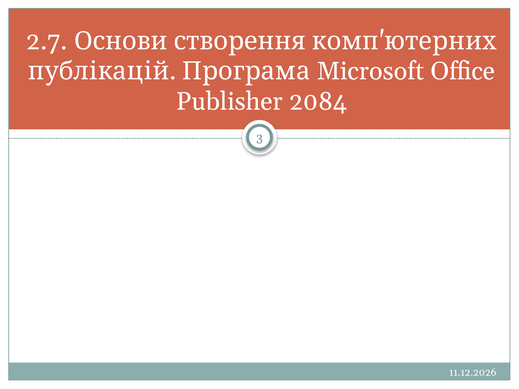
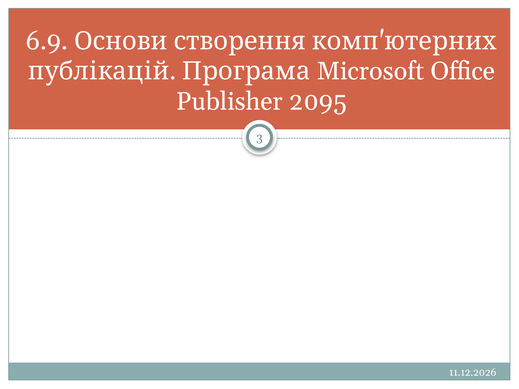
2.7: 2.7 -> 6.9
2084: 2084 -> 2095
